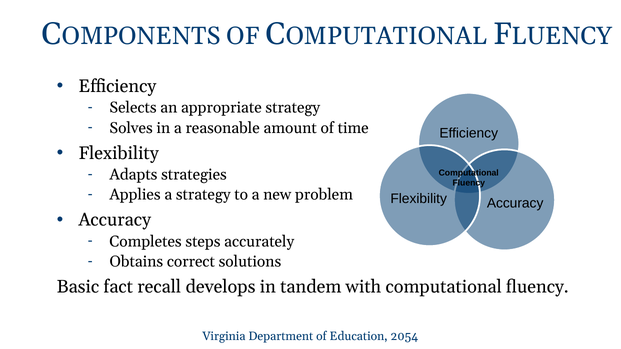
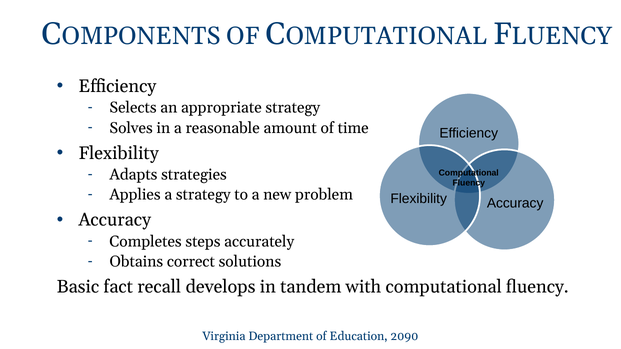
2054: 2054 -> 2090
